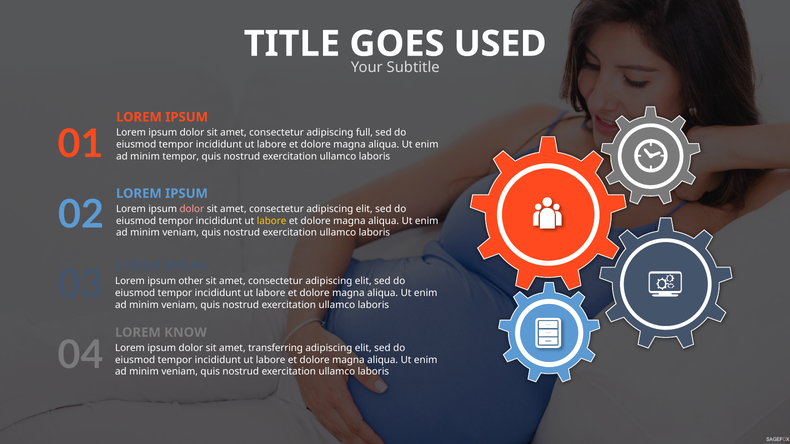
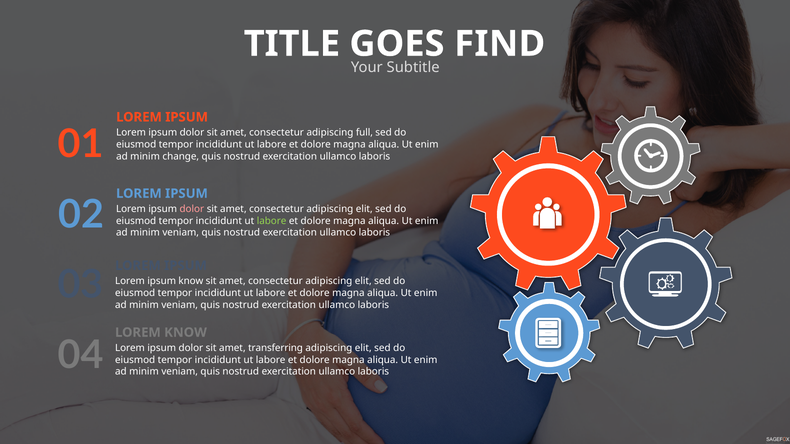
USED: USED -> FIND
minim tempor: tempor -> change
labore at (272, 221) colour: yellow -> light green
ipsum other: other -> know
